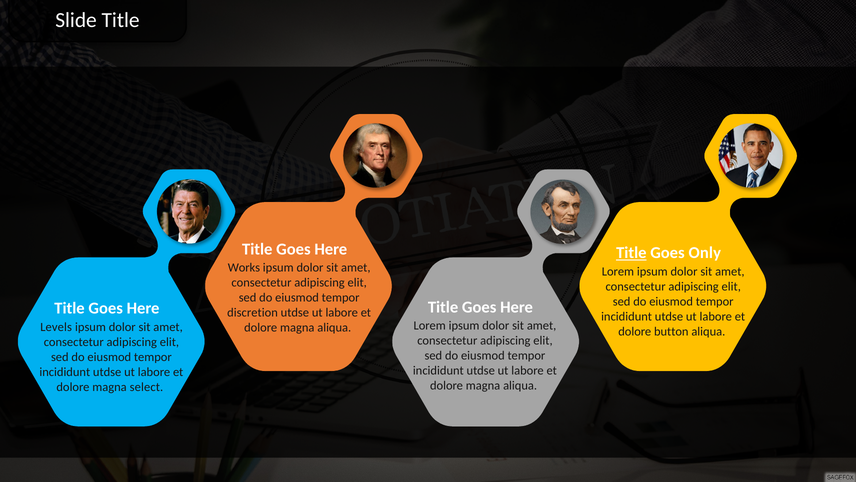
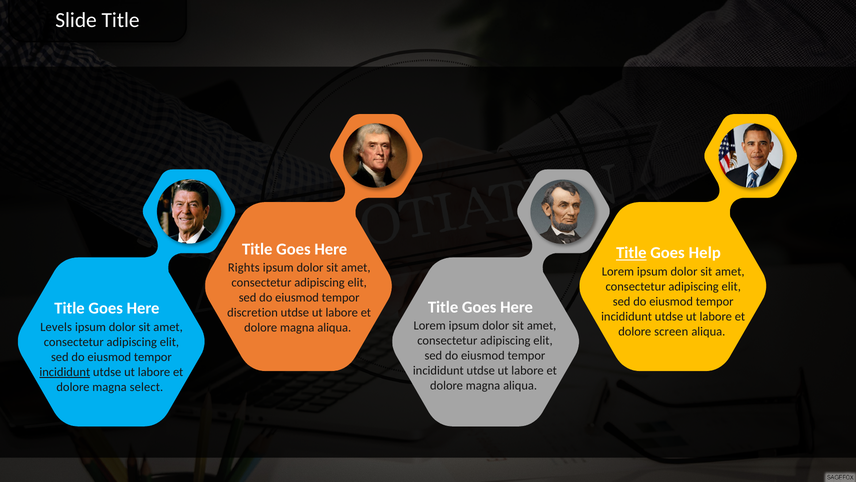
Only: Only -> Help
Works: Works -> Rights
button: button -> screen
incididunt at (65, 372) underline: none -> present
